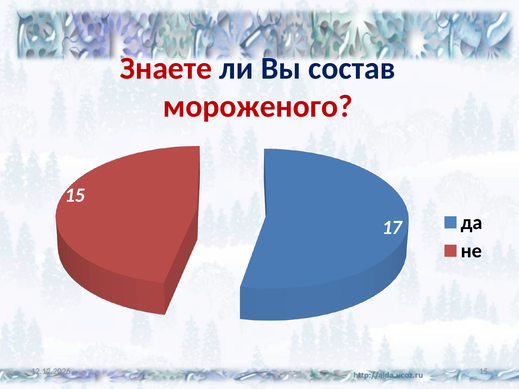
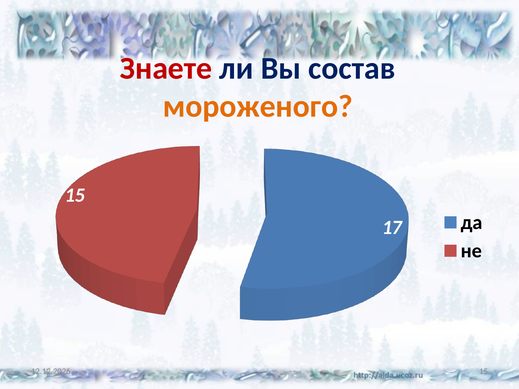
мороженого colour: red -> orange
